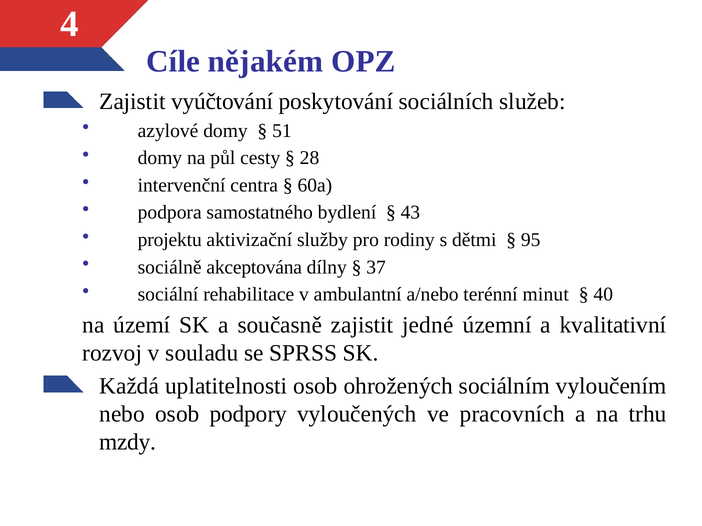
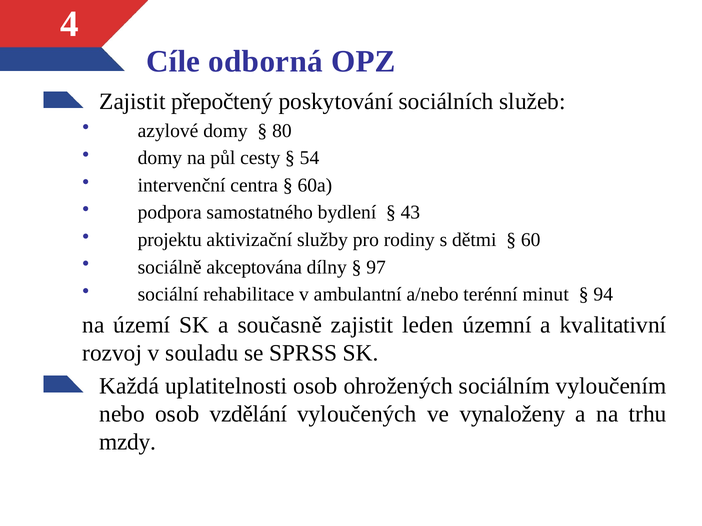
nějakém: nějakém -> odborná
vyúčtování: vyúčtování -> přepočtený
51: 51 -> 80
28: 28 -> 54
95: 95 -> 60
37: 37 -> 97
40: 40 -> 94
jedné: jedné -> leden
podpory: podpory -> vzdělání
pracovních: pracovních -> vynaloženy
